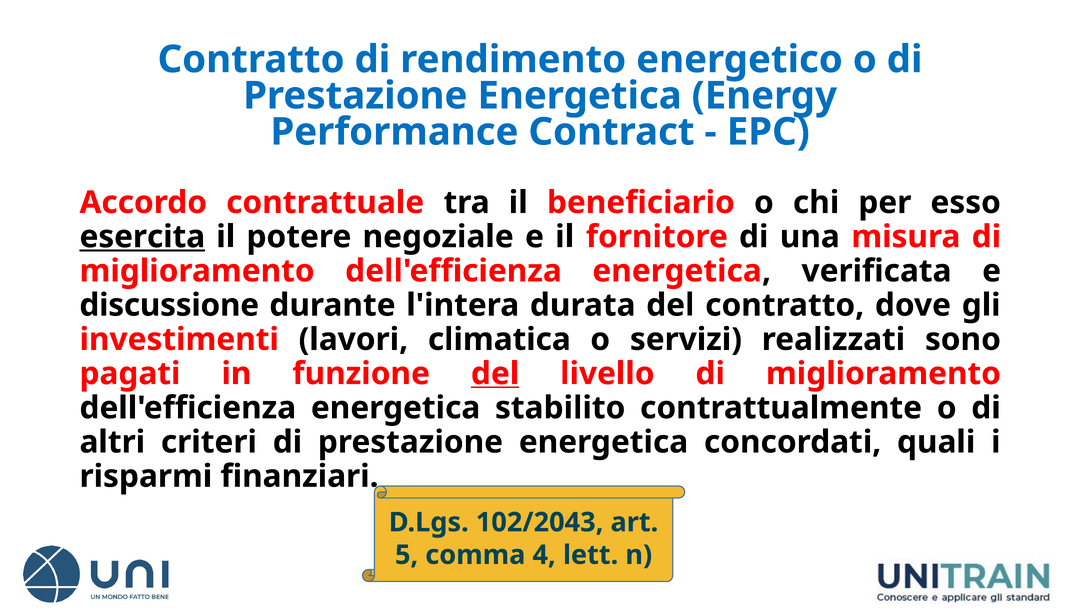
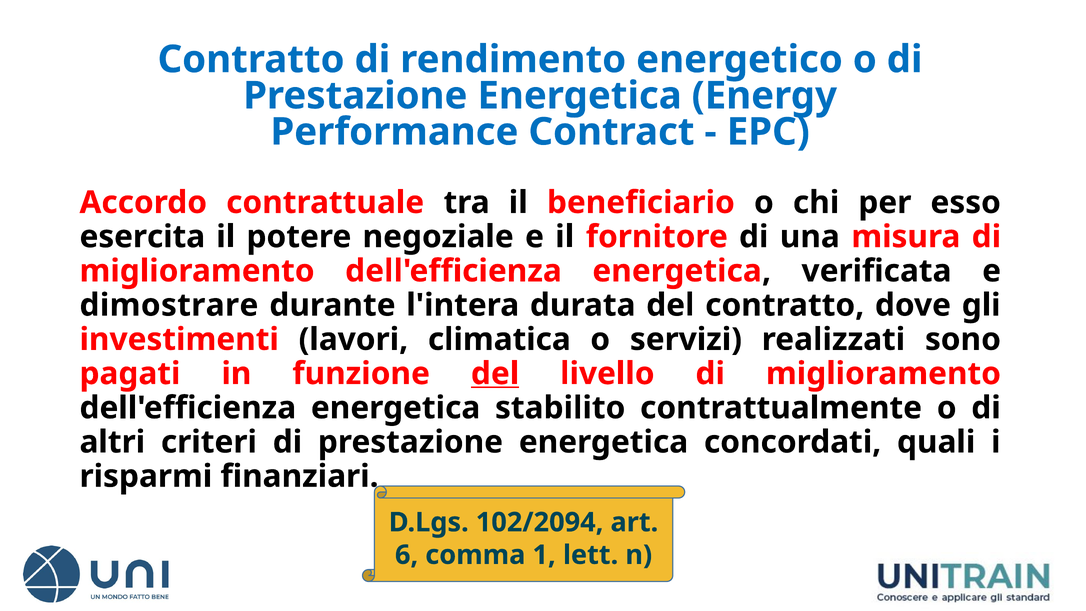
esercita underline: present -> none
discussione: discussione -> dimostrare
102/2043: 102/2043 -> 102/2094
5: 5 -> 6
4: 4 -> 1
